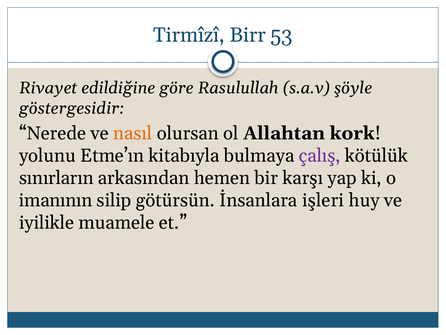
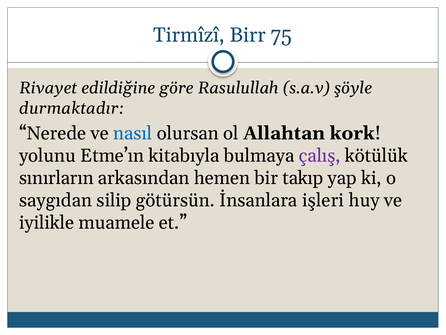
53: 53 -> 75
göstergesidir: göstergesidir -> durmaktadır
nasıl colour: orange -> blue
karşı: karşı -> takıp
imanının: imanının -> saygıdan
